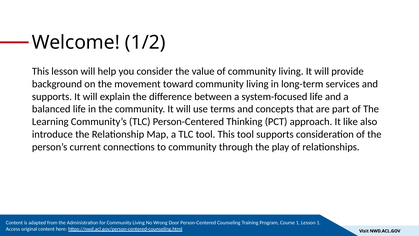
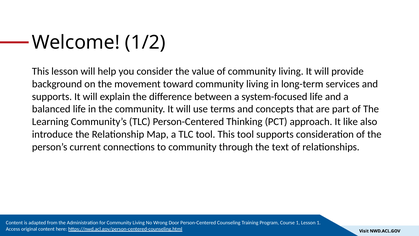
play: play -> text
